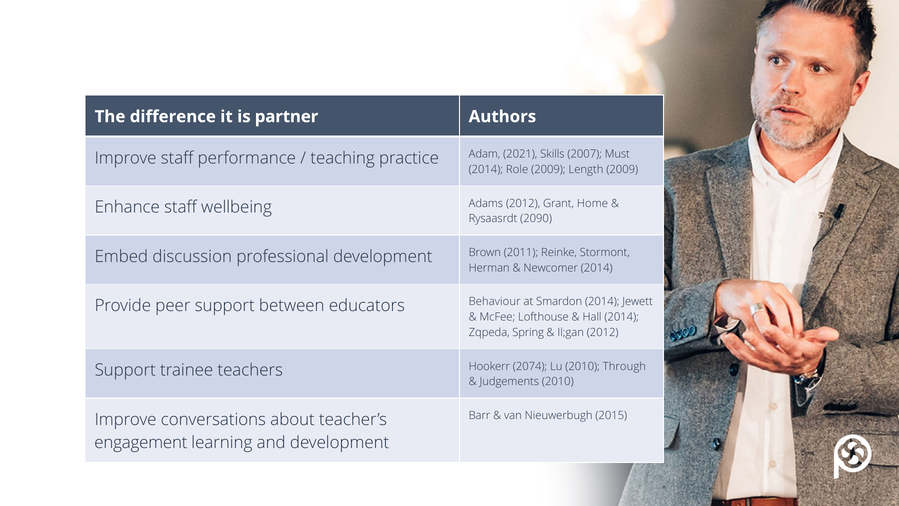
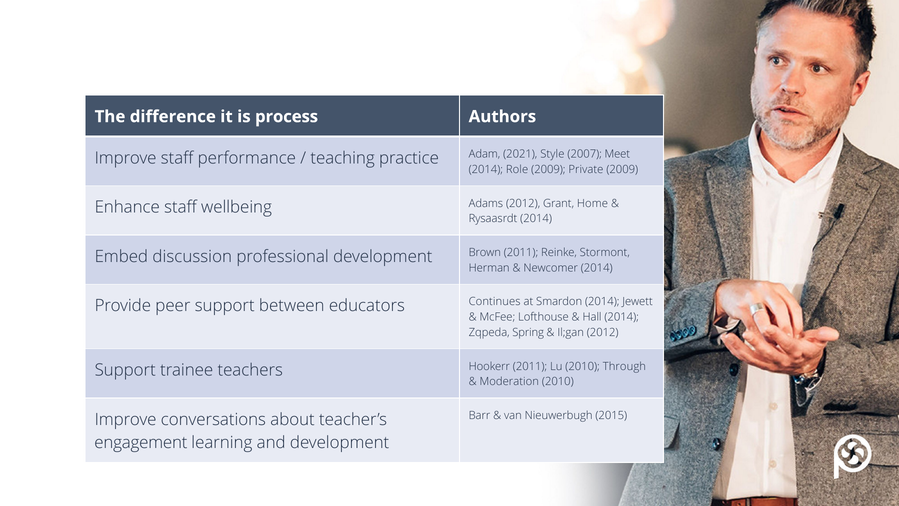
partner: partner -> process
Skills: Skills -> Style
Must: Must -> Meet
Length: Length -> Private
Rysaasrdt 2090: 2090 -> 2014
Behaviour: Behaviour -> Continues
Hookerr 2074: 2074 -> 2011
Judgements: Judgements -> Moderation
